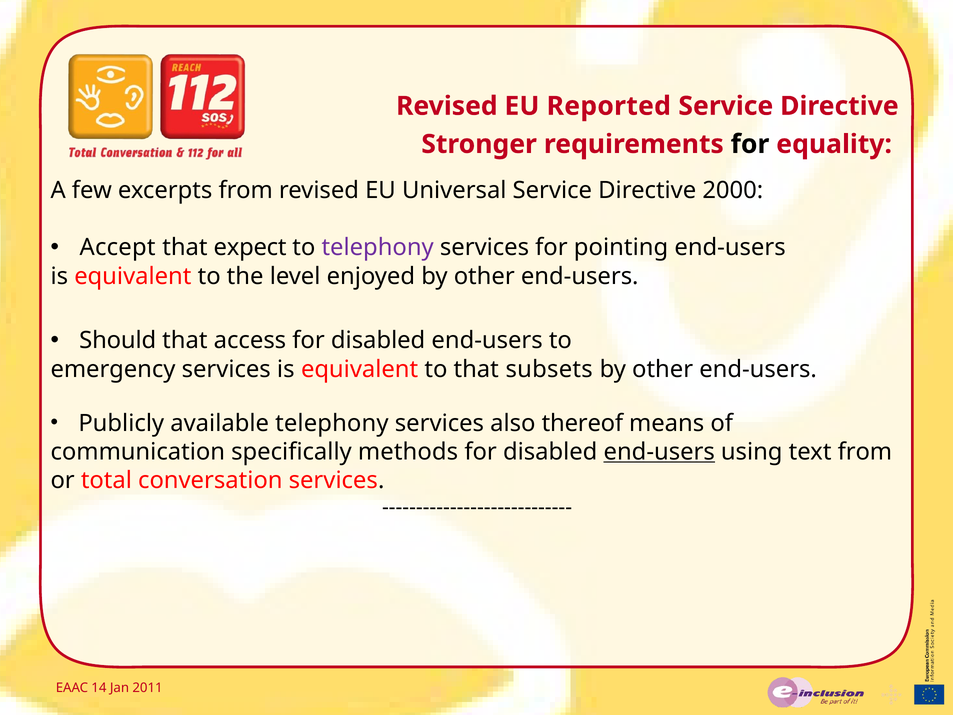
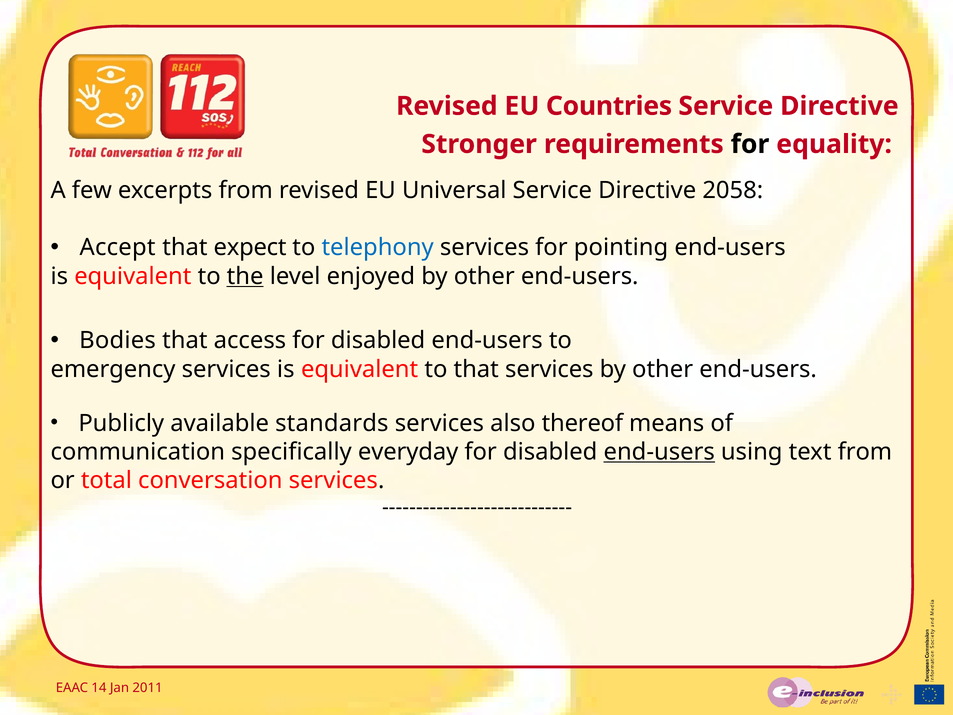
Reported: Reported -> Countries
2000: 2000 -> 2058
telephony at (378, 248) colour: purple -> blue
the underline: none -> present
Should: Should -> Bodies
that subsets: subsets -> services
available telephony: telephony -> standards
methods: methods -> everyday
